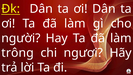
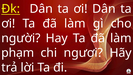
trông: trông -> phạm
